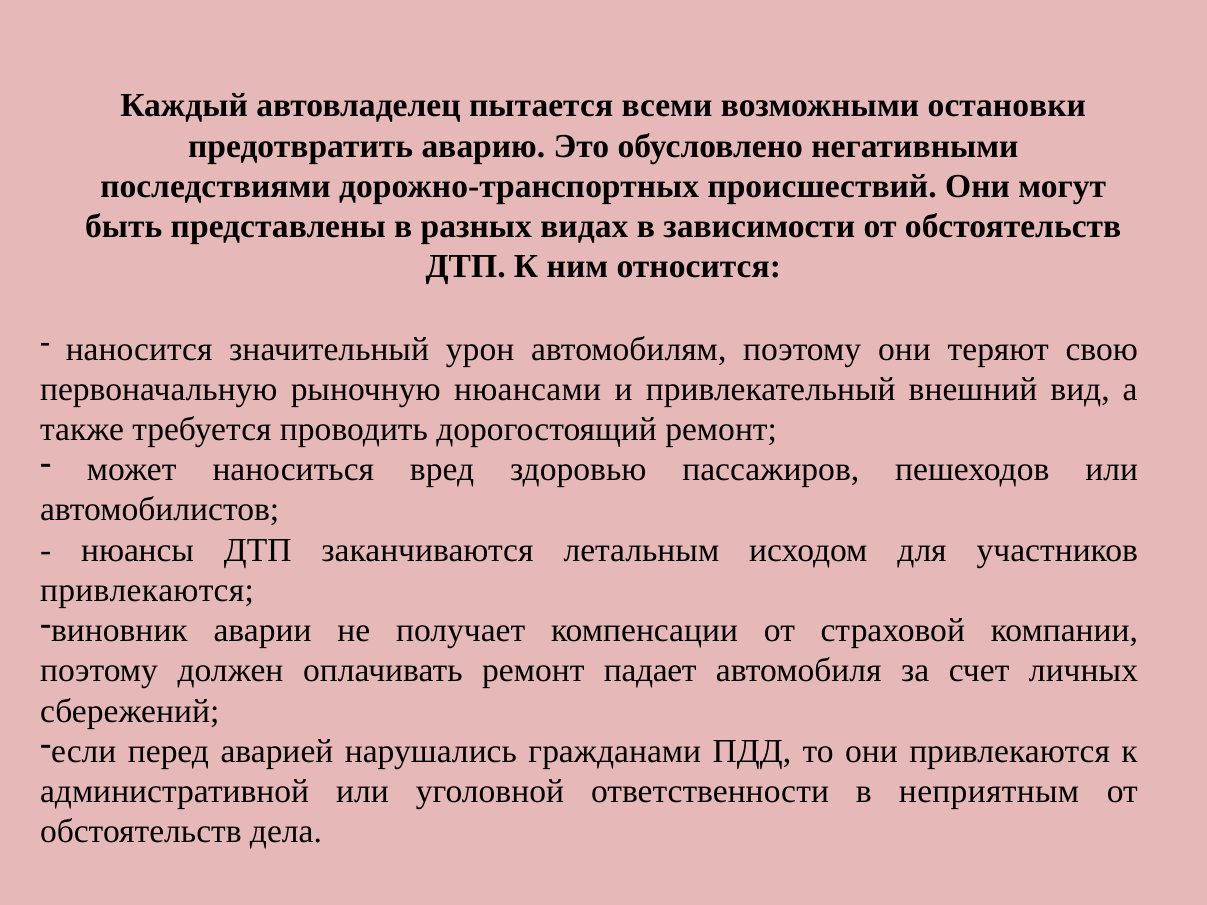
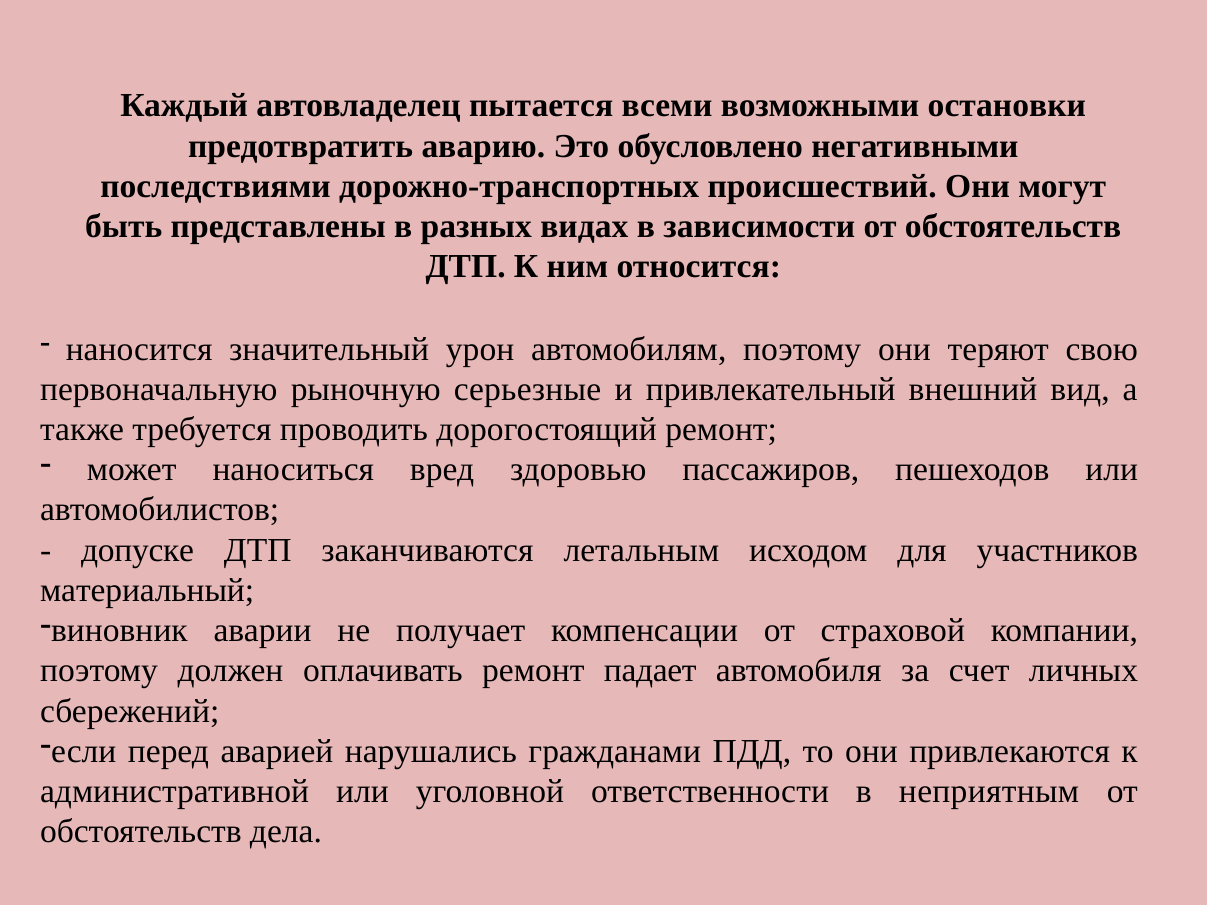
нюансами: нюансами -> серьезные
нюансы: нюансы -> допуске
привлекаются at (147, 591): привлекаются -> материальный
